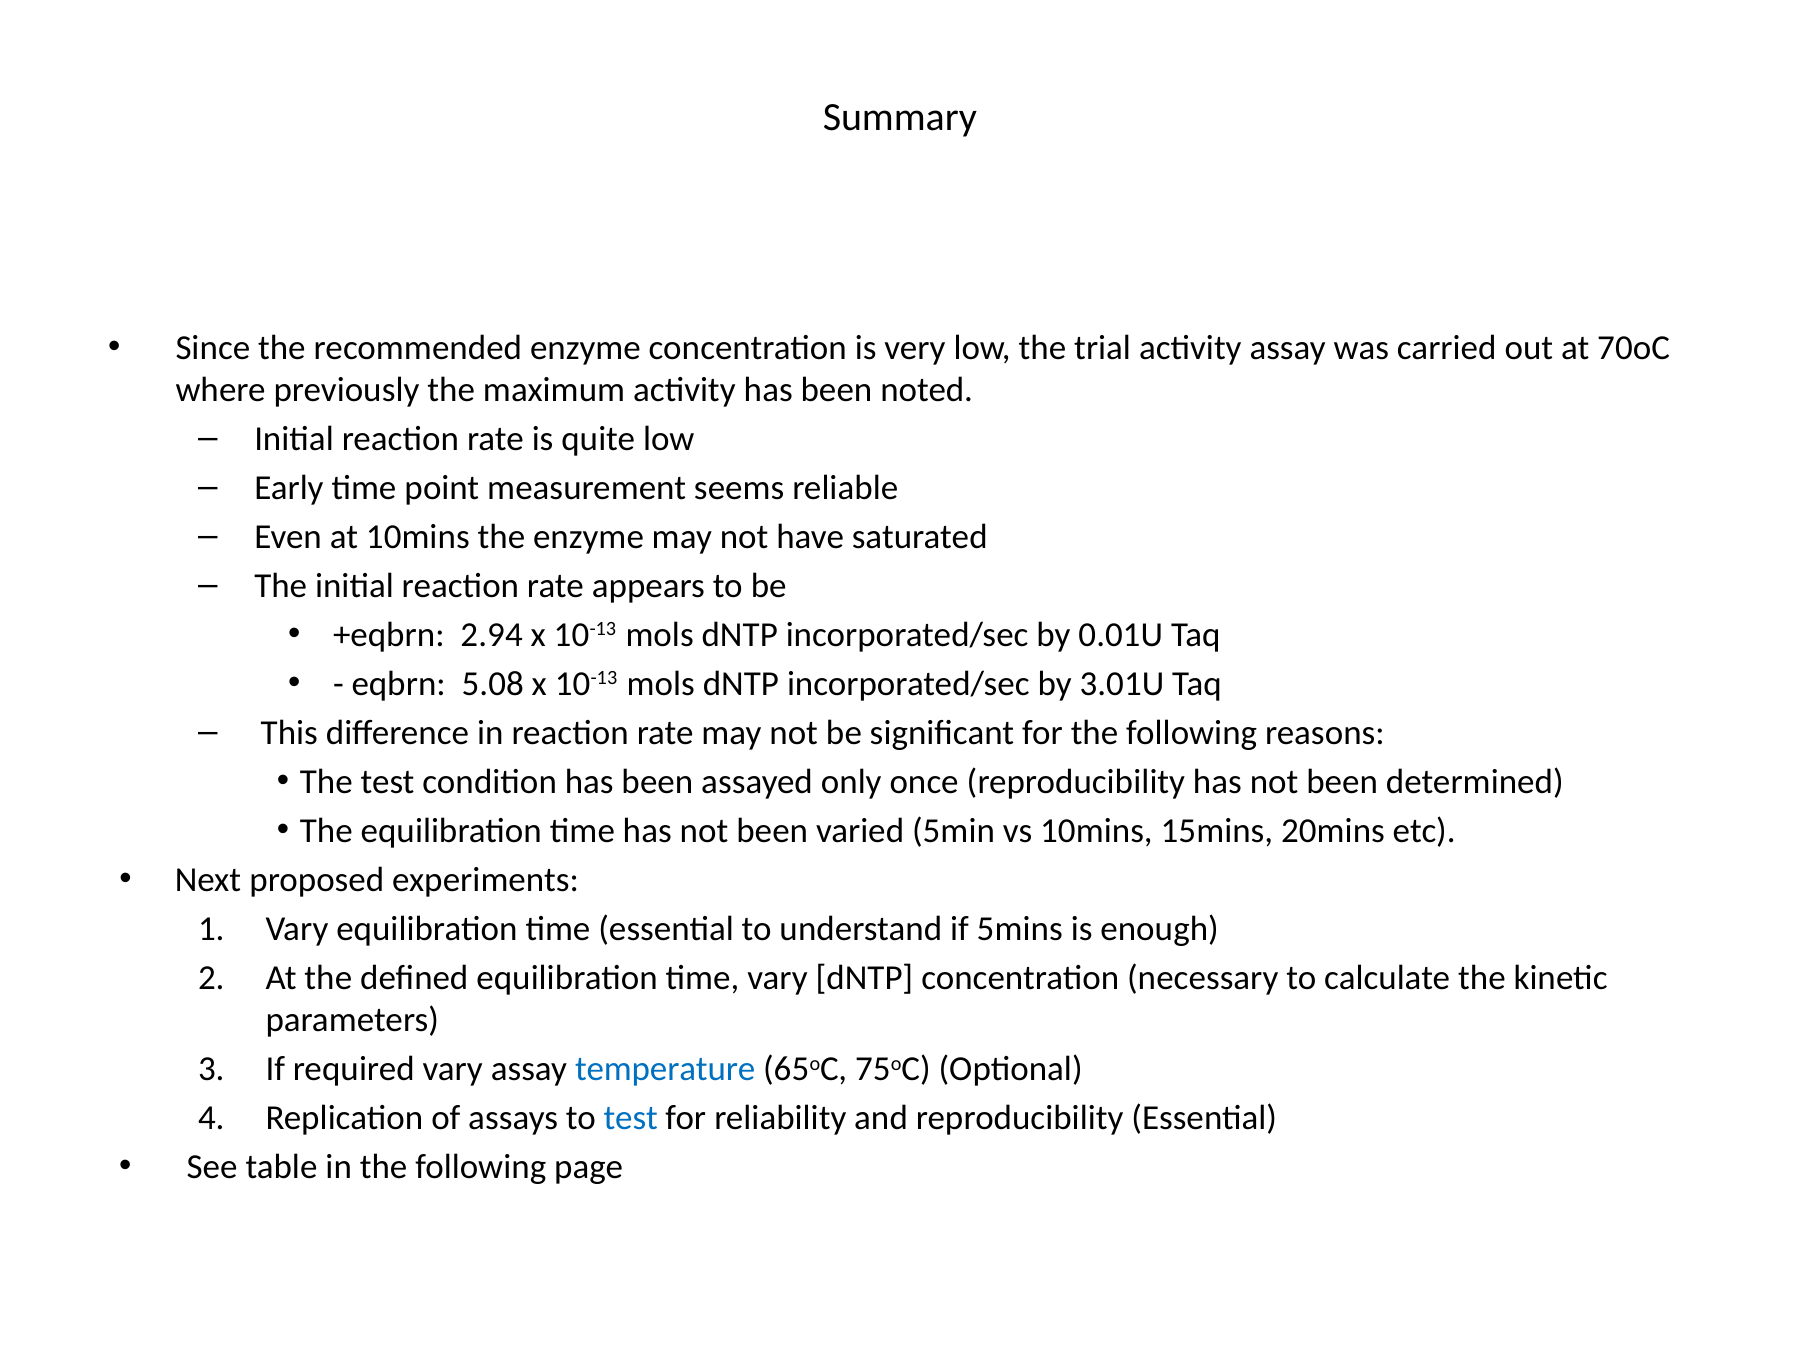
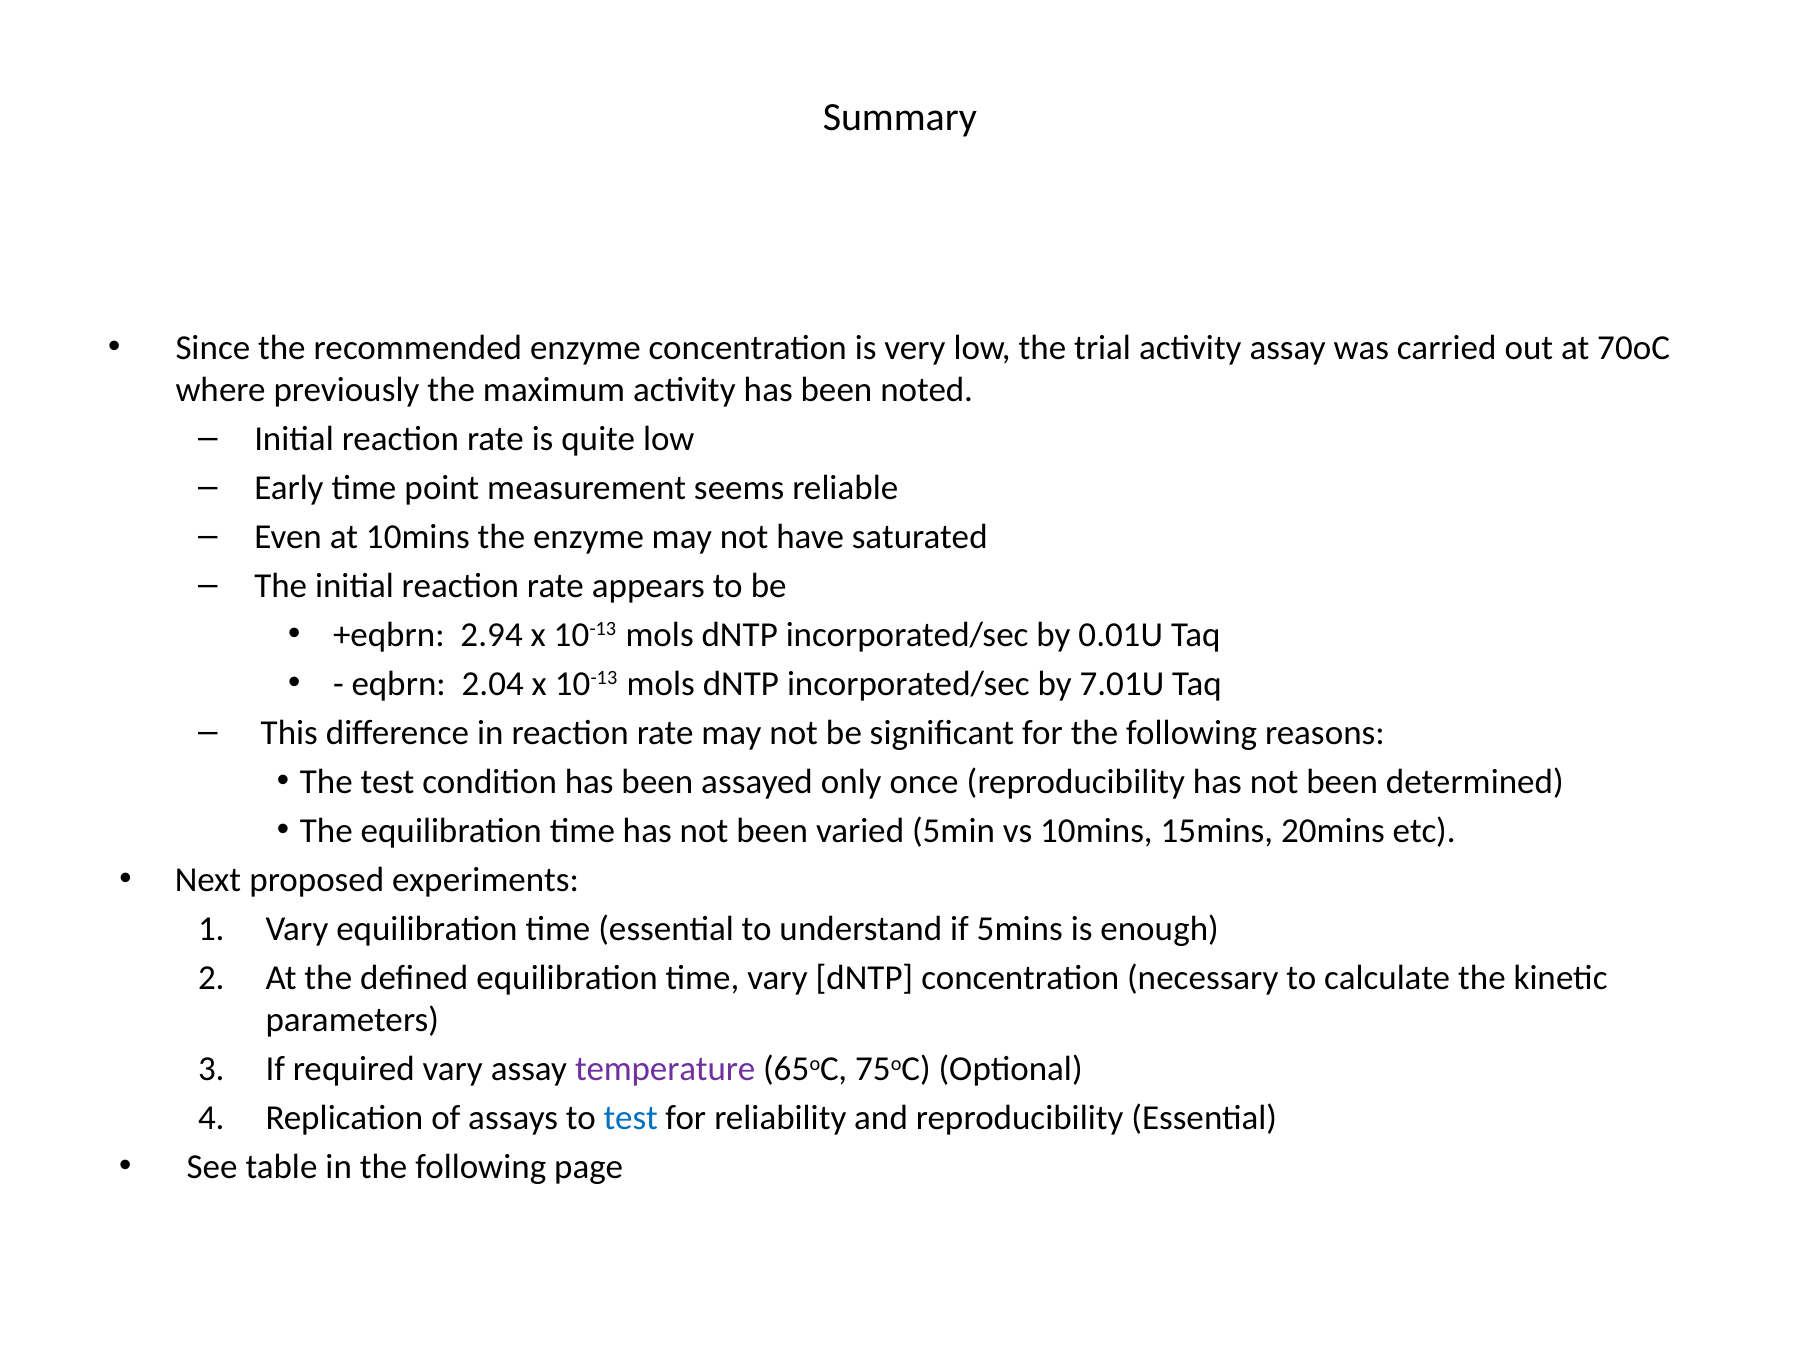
5.08: 5.08 -> 2.04
3.01U: 3.01U -> 7.01U
temperature colour: blue -> purple
